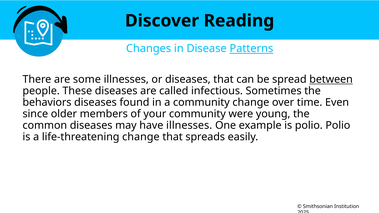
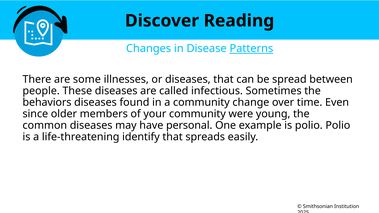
between underline: present -> none
have illnesses: illnesses -> personal
life-threatening change: change -> identify
